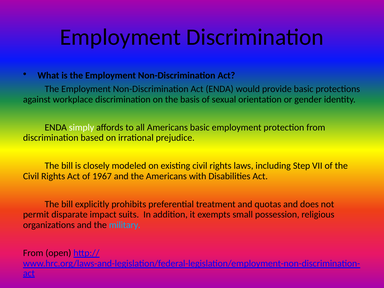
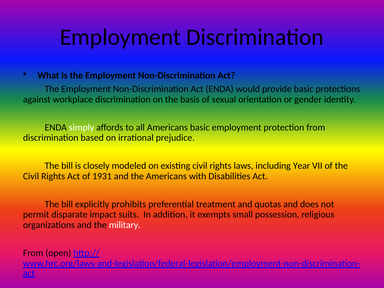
Step: Step -> Year
1967: 1967 -> 1931
military colour: light blue -> white
